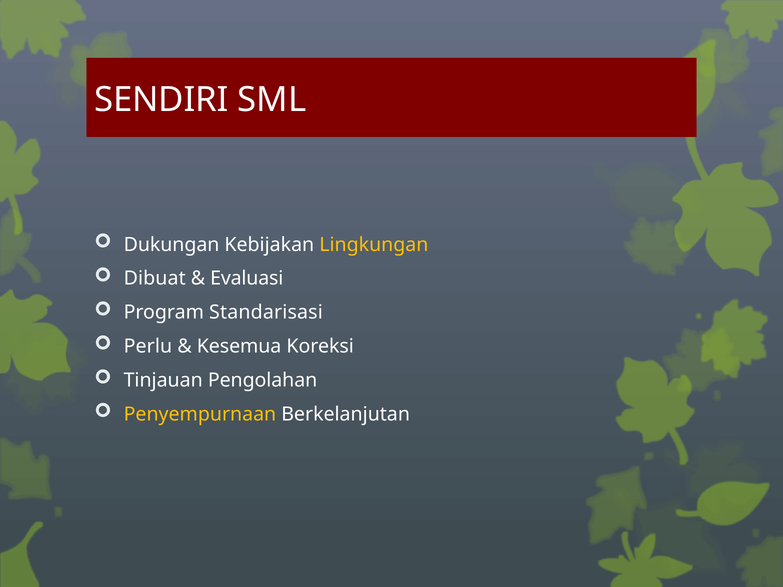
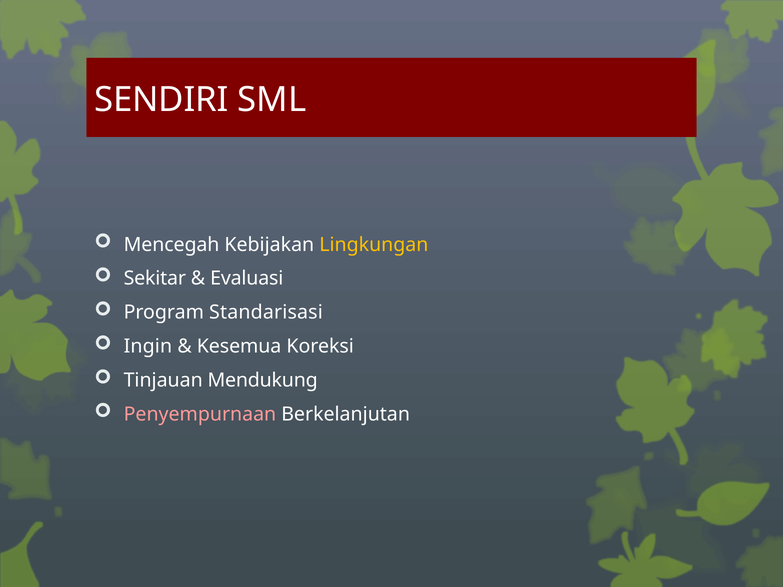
Dukungan: Dukungan -> Mencegah
Dibuat: Dibuat -> Sekitar
Perlu: Perlu -> Ingin
Pengolahan: Pengolahan -> Mendukung
Penyempurnaan colour: yellow -> pink
